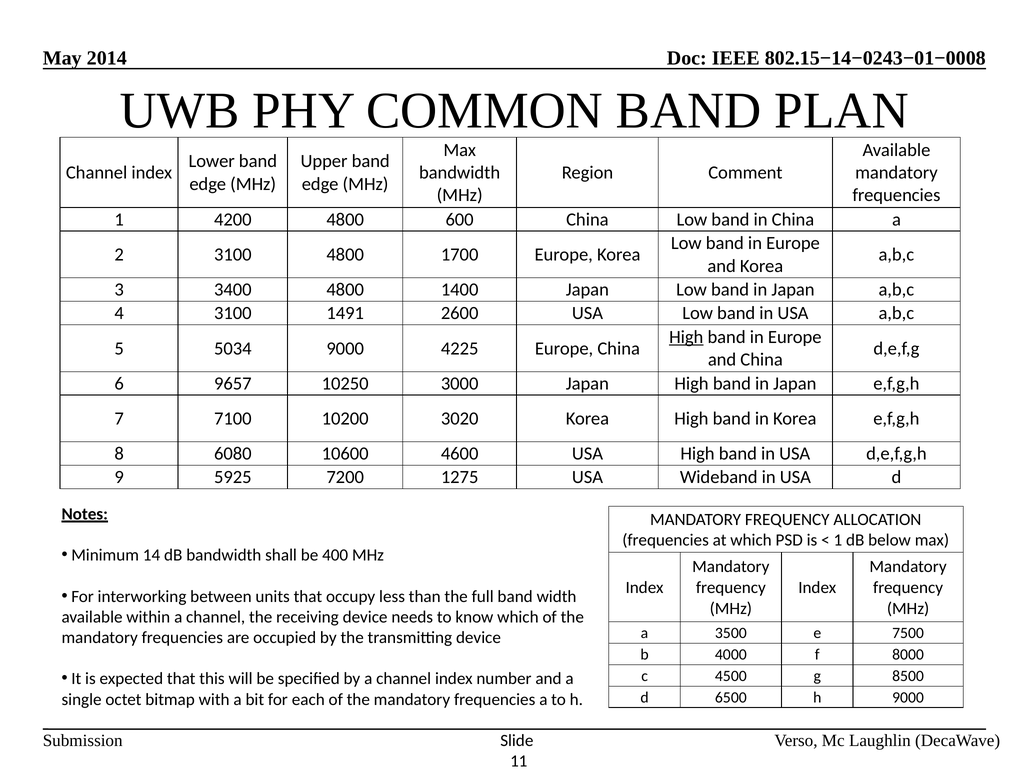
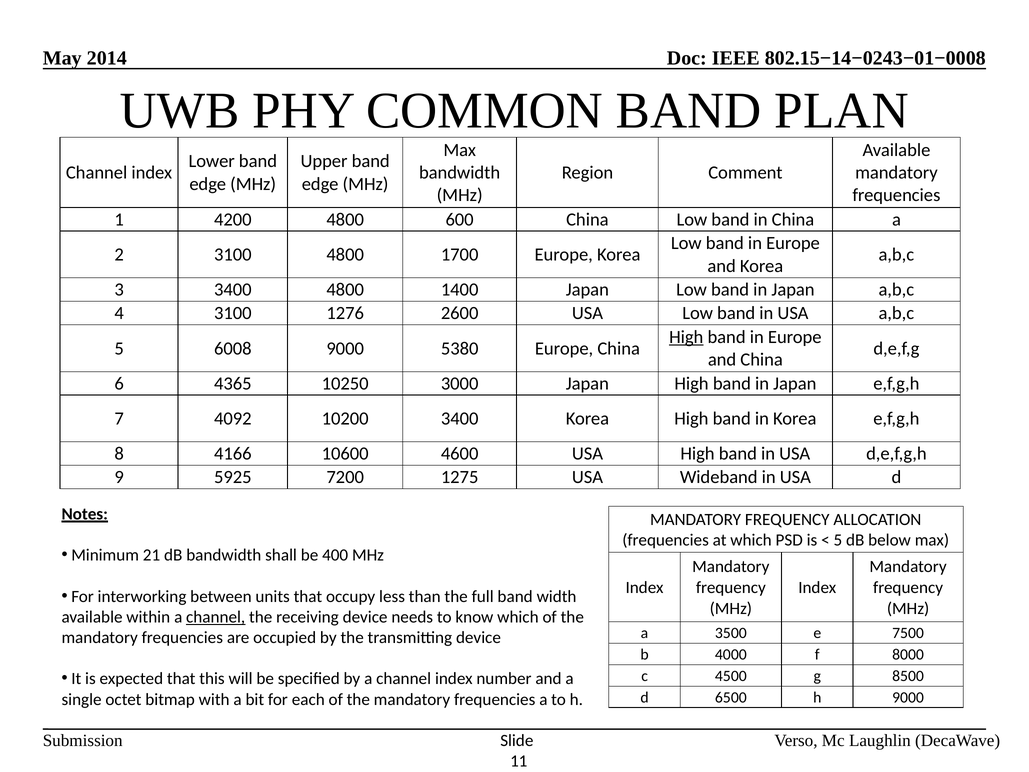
1491: 1491 -> 1276
5034: 5034 -> 6008
4225: 4225 -> 5380
9657: 9657 -> 4365
7100: 7100 -> 4092
10200 3020: 3020 -> 3400
6080: 6080 -> 4166
1 at (838, 540): 1 -> 5
14: 14 -> 21
channel at (216, 617) underline: none -> present
